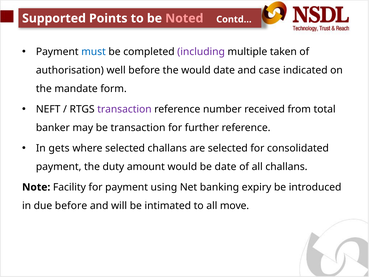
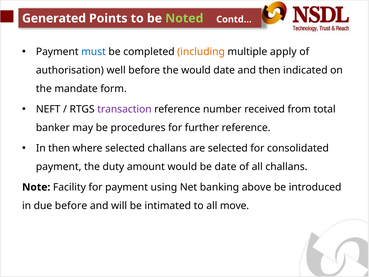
Supported: Supported -> Generated
Noted colour: pink -> light green
including colour: purple -> orange
taken: taken -> apply
and case: case -> then
be transaction: transaction -> procedures
In gets: gets -> then
expiry: expiry -> above
